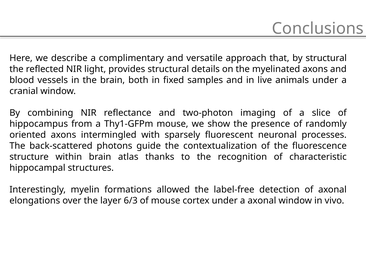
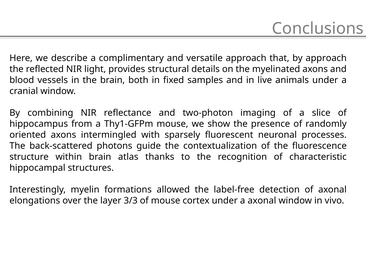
by structural: structural -> approach
6/3: 6/3 -> 3/3
